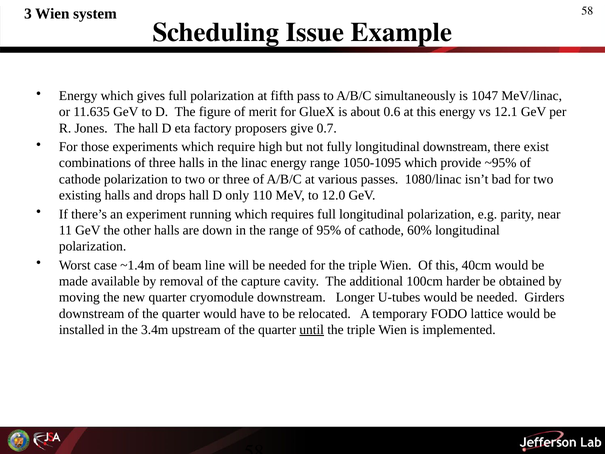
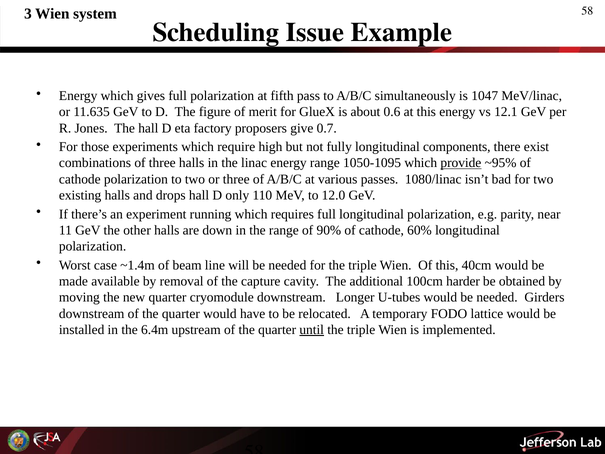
longitudinal downstream: downstream -> components
provide underline: none -> present
95%: 95% -> 90%
3.4m: 3.4m -> 6.4m
